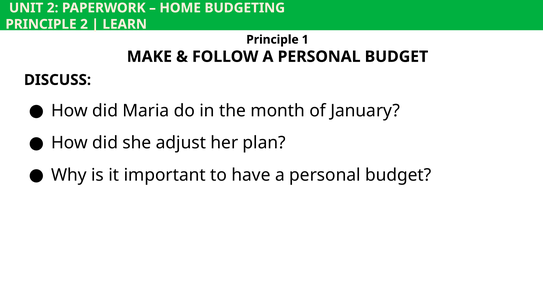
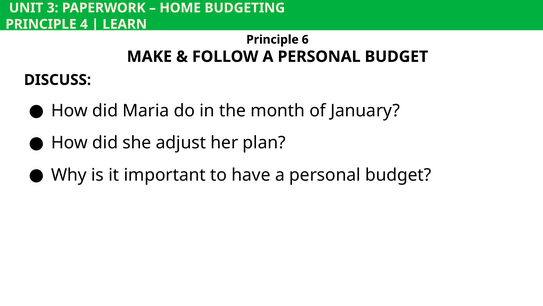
UNIT 2: 2 -> 3
PRINCIPLE 2: 2 -> 4
1: 1 -> 6
